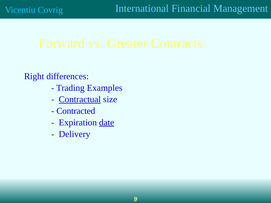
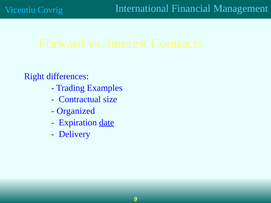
Greater: Greater -> Interest
Contractual underline: present -> none
Contracted: Contracted -> Organized
